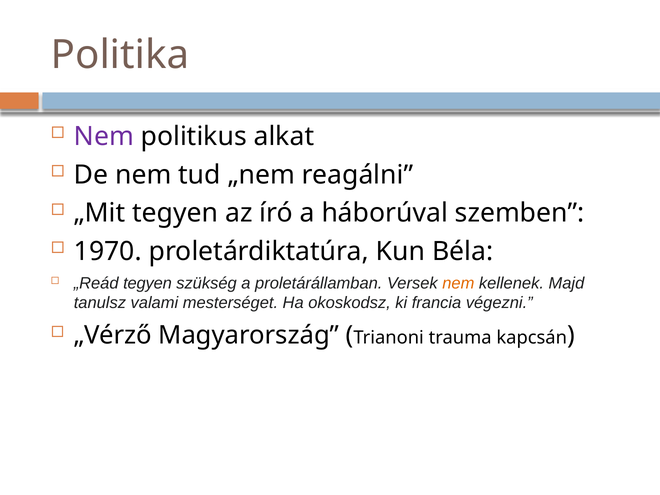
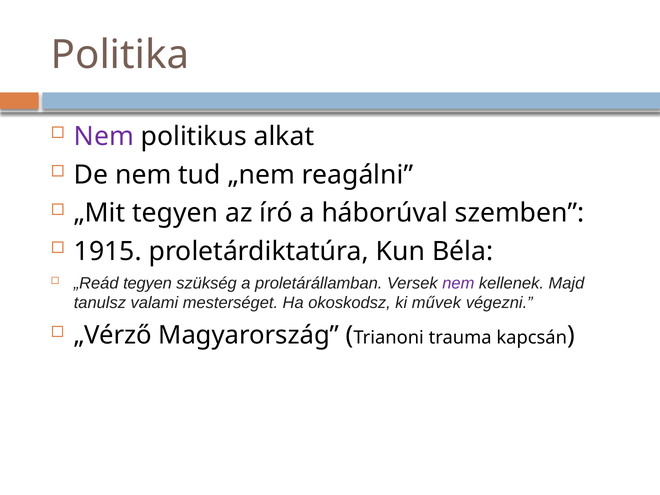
1970: 1970 -> 1915
nem at (458, 283) colour: orange -> purple
francia: francia -> művek
